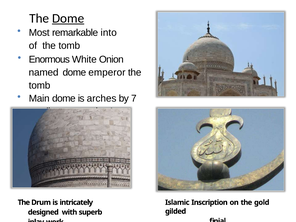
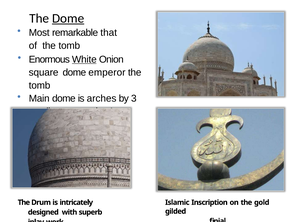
into: into -> that
White underline: none -> present
named: named -> square
7: 7 -> 3
